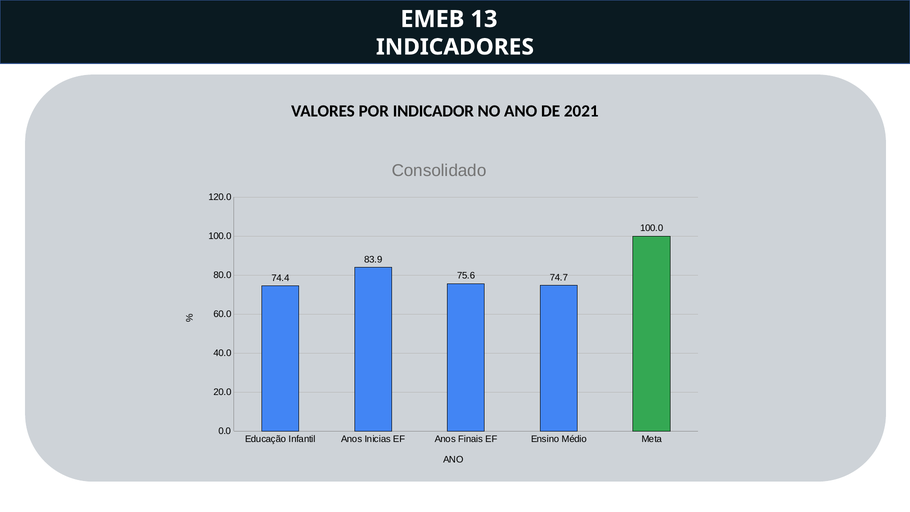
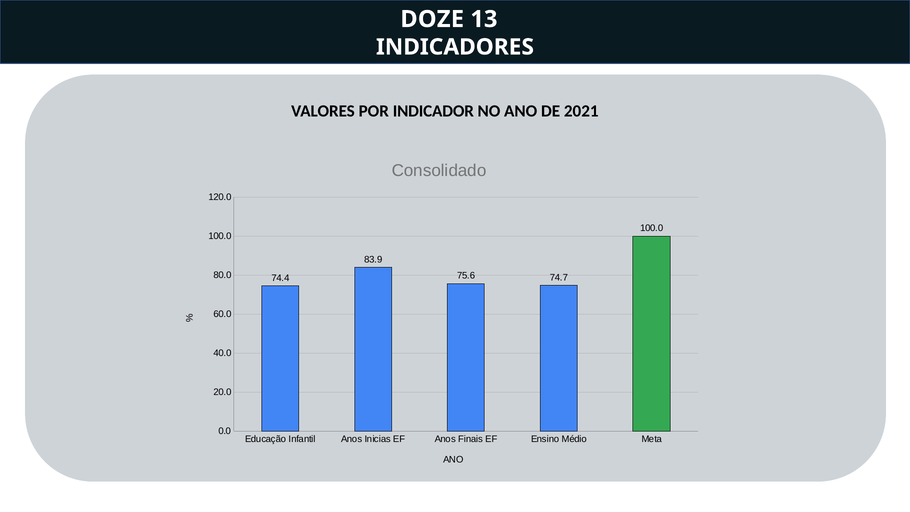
EMEB: EMEB -> DOZE
